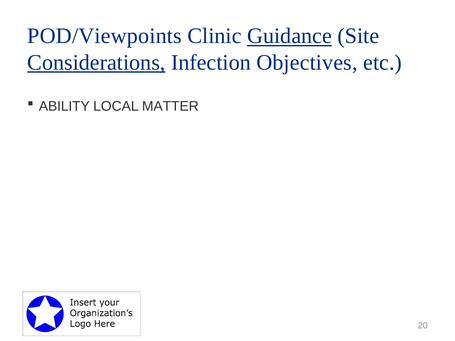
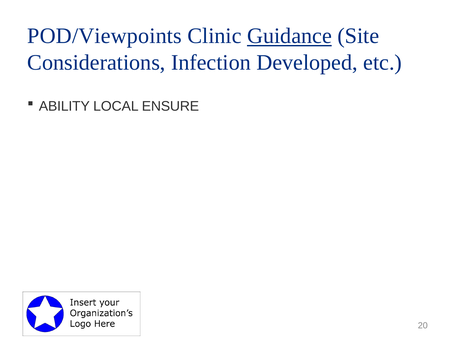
Considerations underline: present -> none
Objectives: Objectives -> Developed
MATTER: MATTER -> ENSURE
